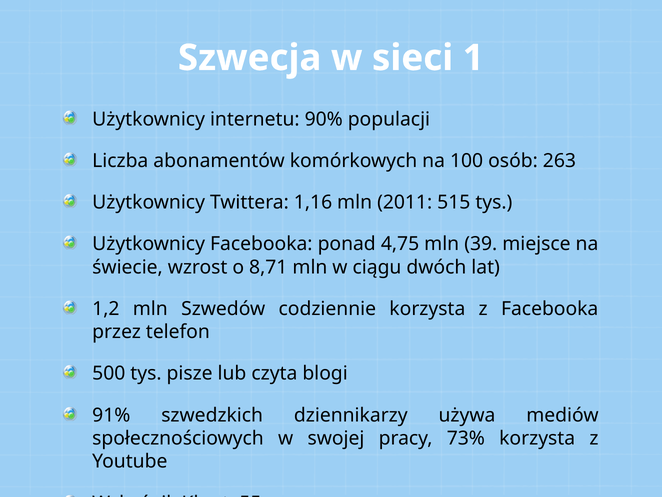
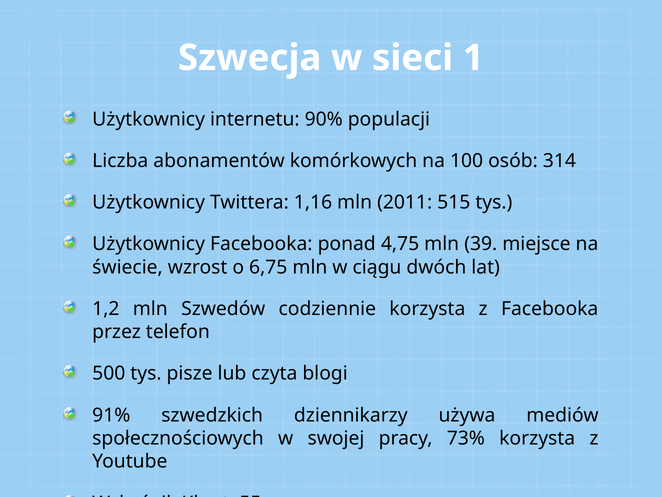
263: 263 -> 314
8,71: 8,71 -> 6,75
